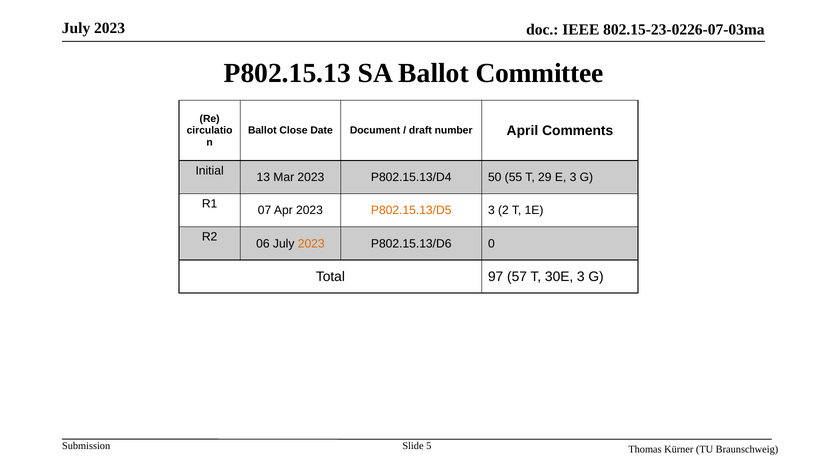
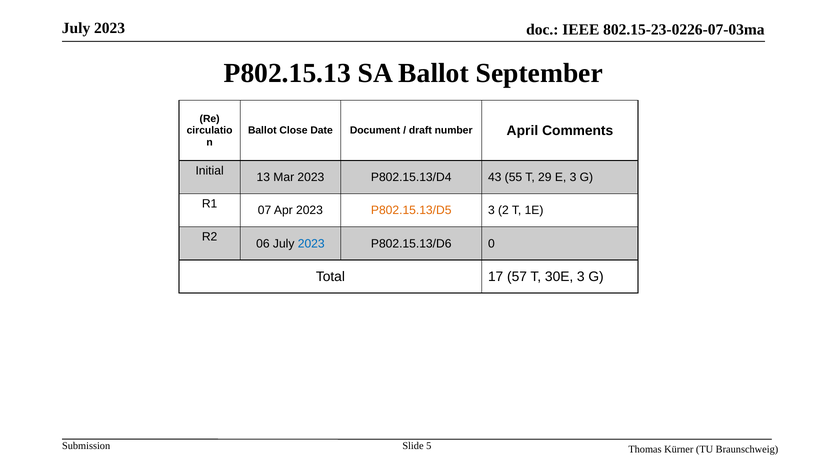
Committee: Committee -> September
50: 50 -> 43
2023 at (311, 244) colour: orange -> blue
97: 97 -> 17
